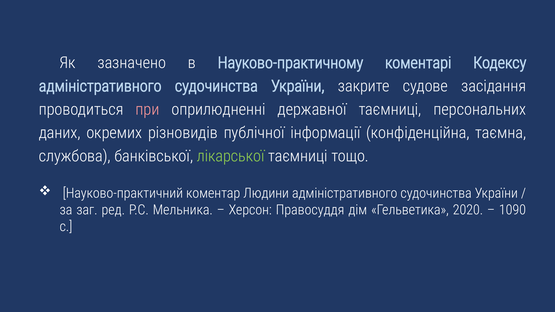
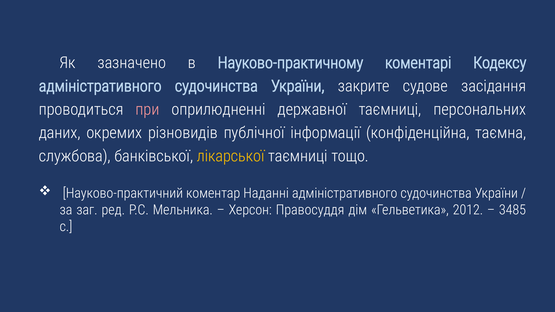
лікарської colour: light green -> yellow
Людини: Людини -> Наданні
2020: 2020 -> 2012
1090: 1090 -> 3485
